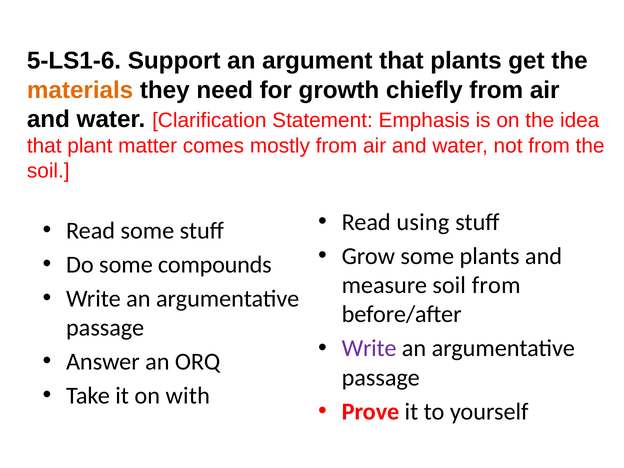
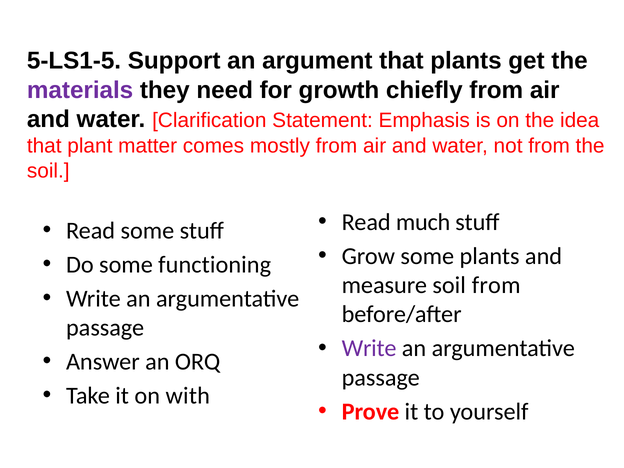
5-LS1-6: 5-LS1-6 -> 5-LS1-5
materials colour: orange -> purple
using: using -> much
compounds: compounds -> functioning
